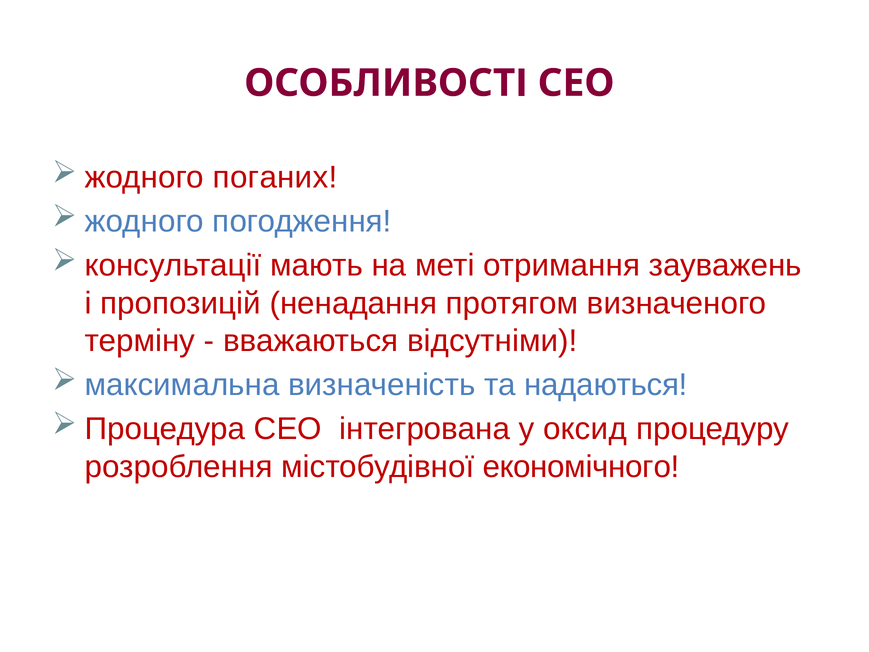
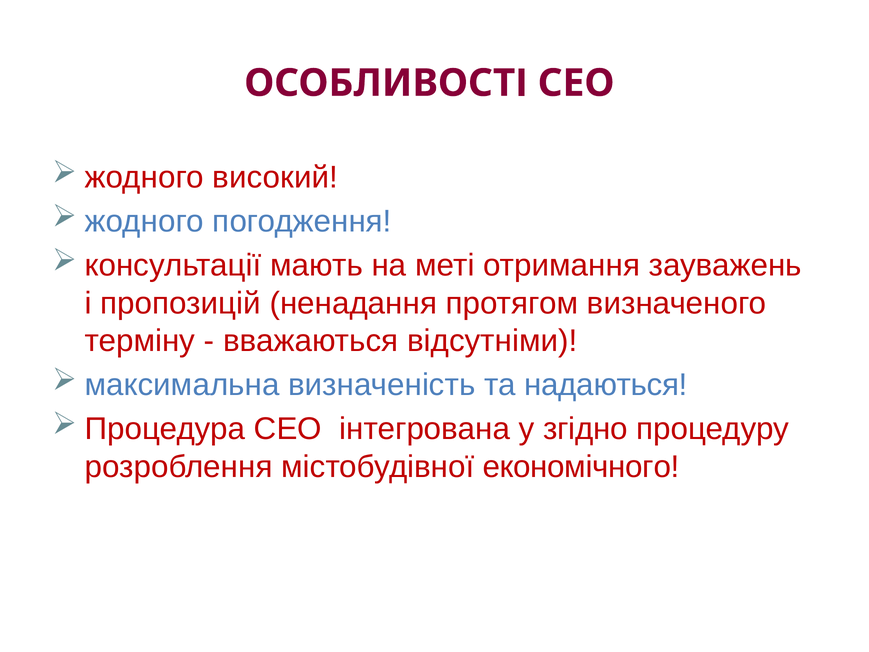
поганих: поганих -> високий
оксид: оксид -> згідно
